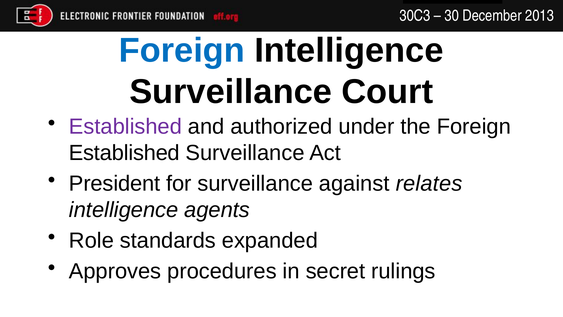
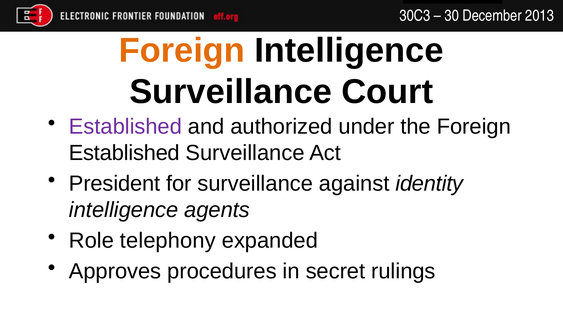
Foreign at (182, 50) colour: blue -> orange
relates: relates -> identity
standards: standards -> telephony
